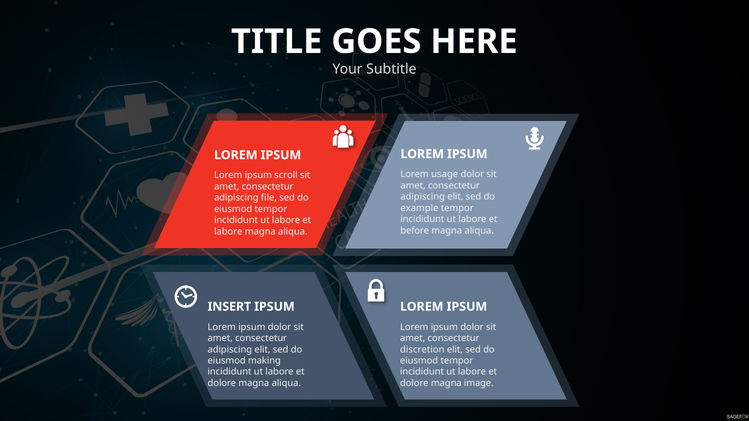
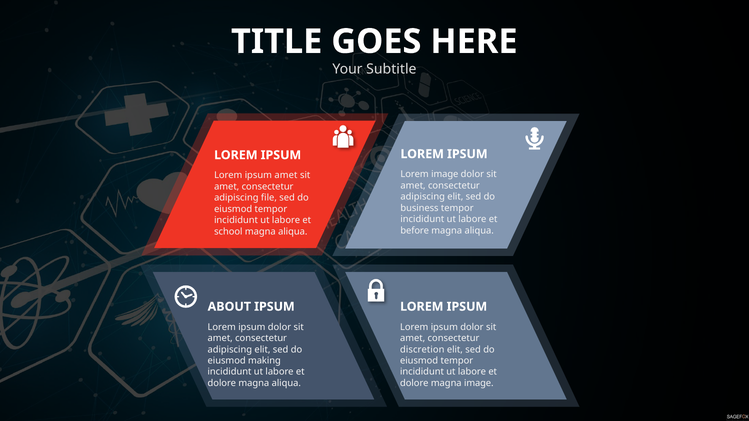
Lorem usage: usage -> image
ipsum scroll: scroll -> amet
example: example -> business
labore at (228, 232): labore -> school
INSERT: INSERT -> ABOUT
